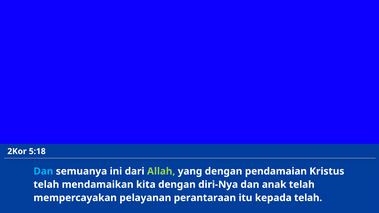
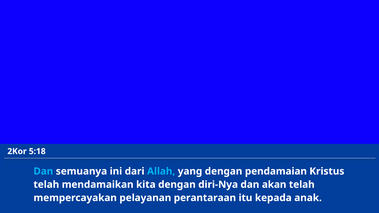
Allah colour: light green -> light blue
anak: anak -> akan
kepada telah: telah -> anak
